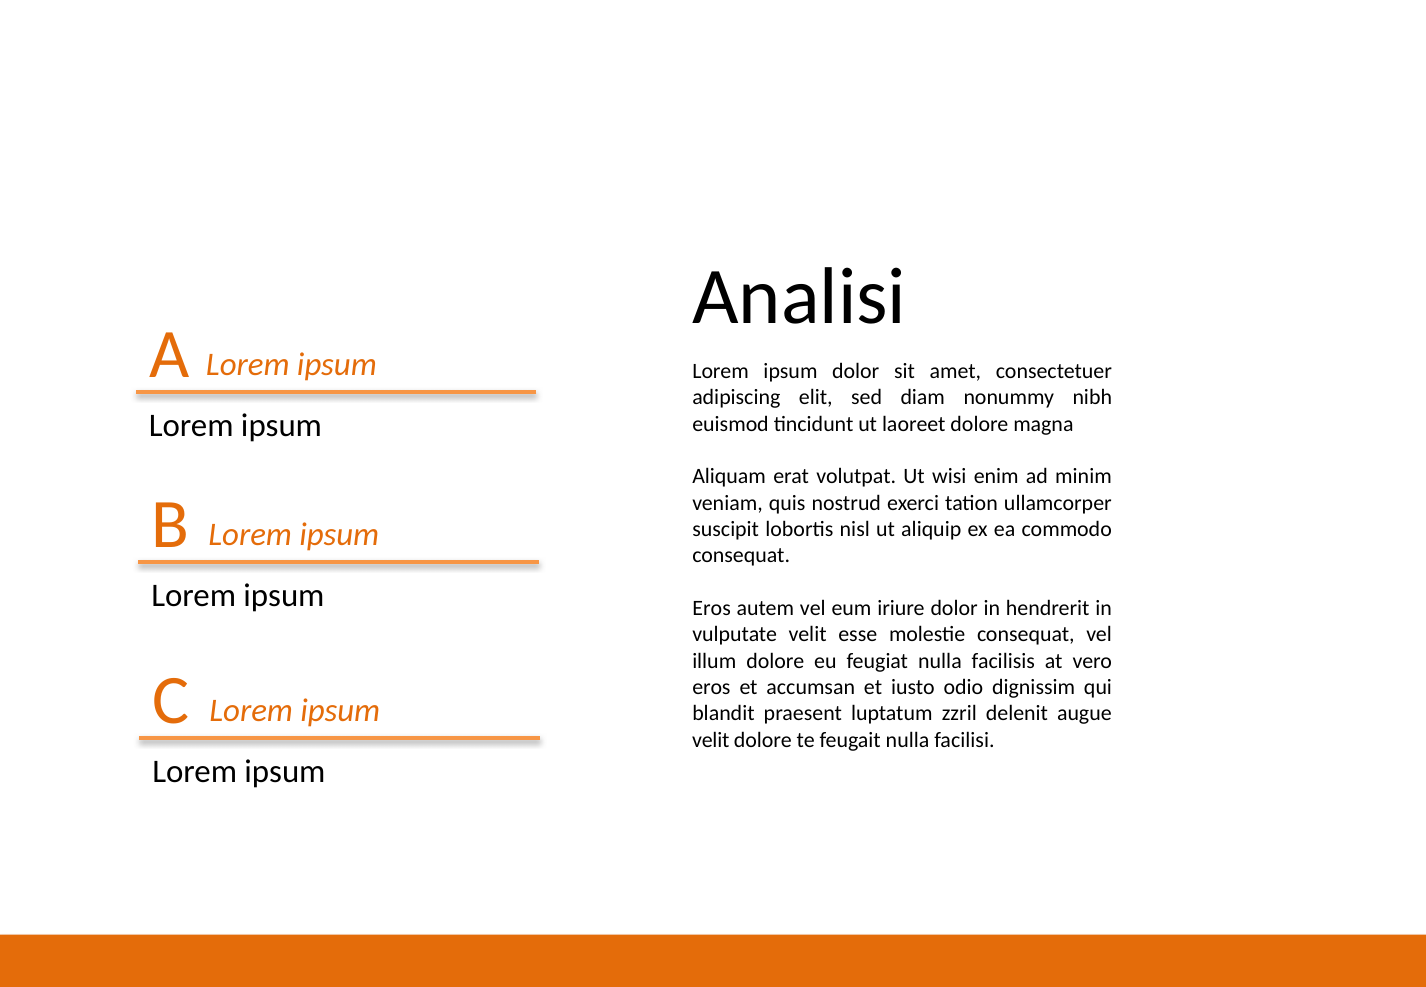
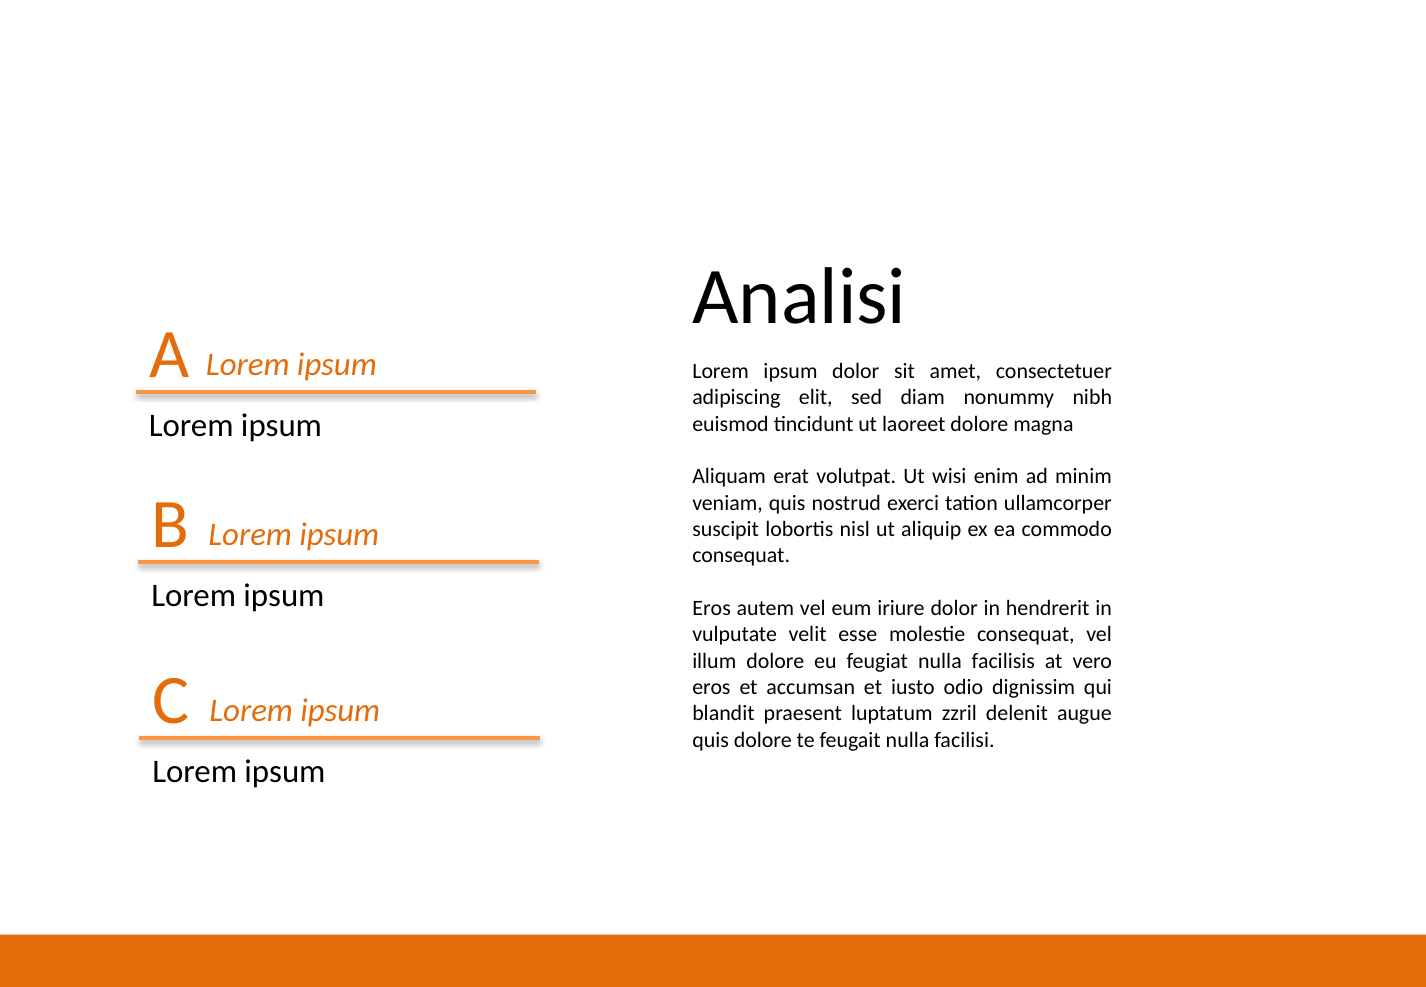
velit at (711, 740): velit -> quis
